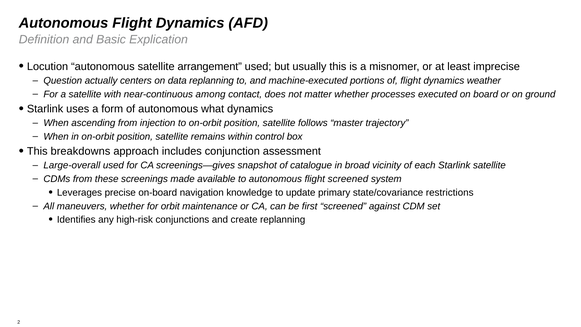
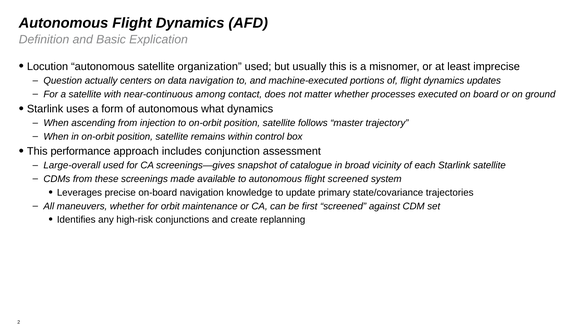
arrangement: arrangement -> organization
data replanning: replanning -> navigation
weather: weather -> updates
breakdowns: breakdowns -> performance
restrictions: restrictions -> trajectories
